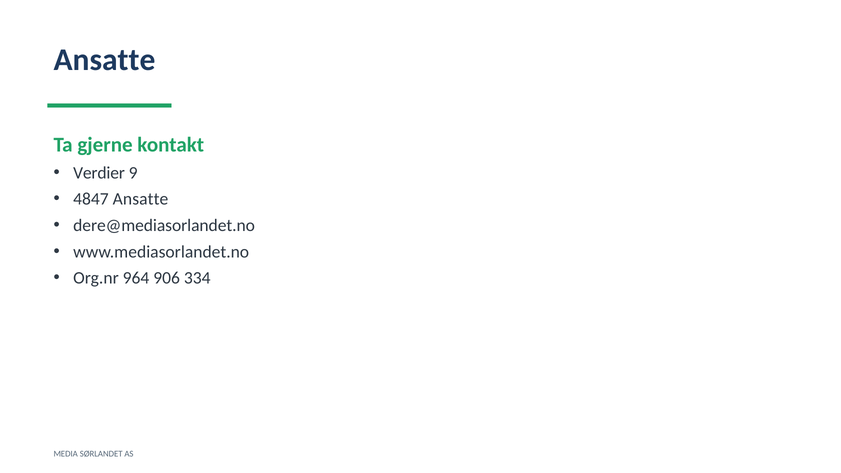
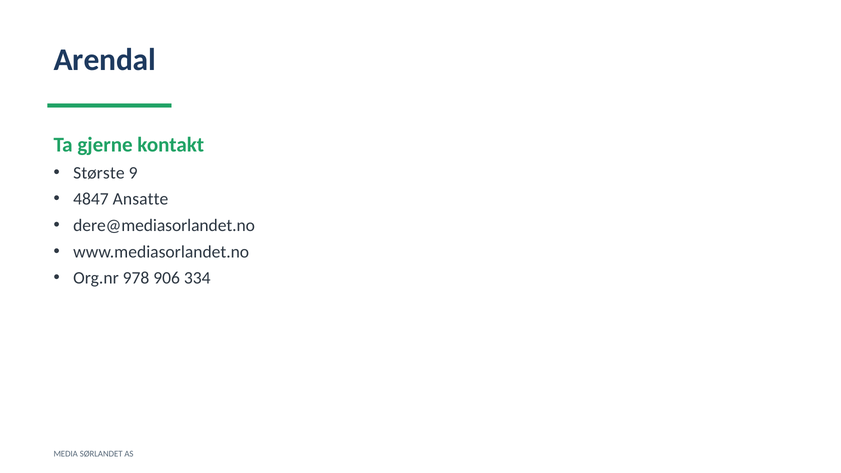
Ansatte at (105, 60): Ansatte -> Arendal
Verdier: Verdier -> Største
964: 964 -> 978
